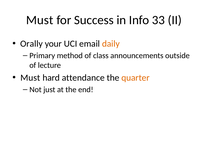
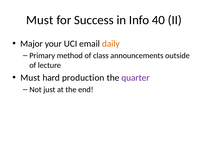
33: 33 -> 40
Orally: Orally -> Major
attendance: attendance -> production
quarter colour: orange -> purple
